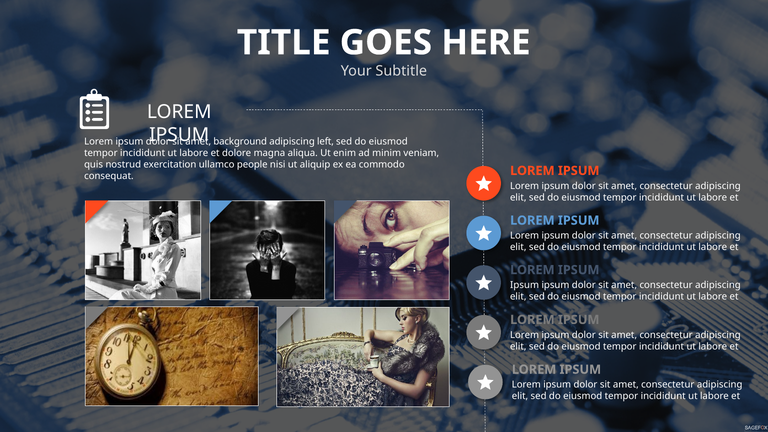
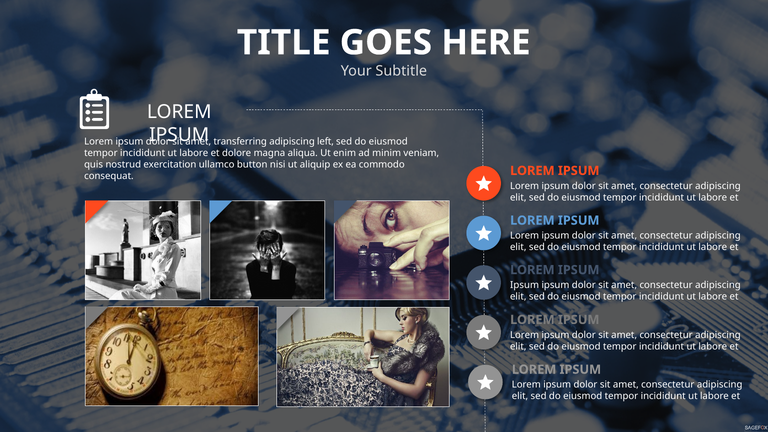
background: background -> transferring
people: people -> button
